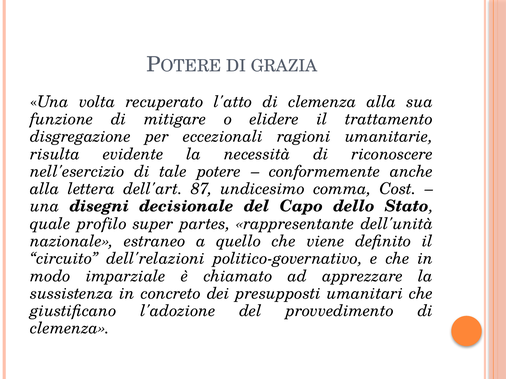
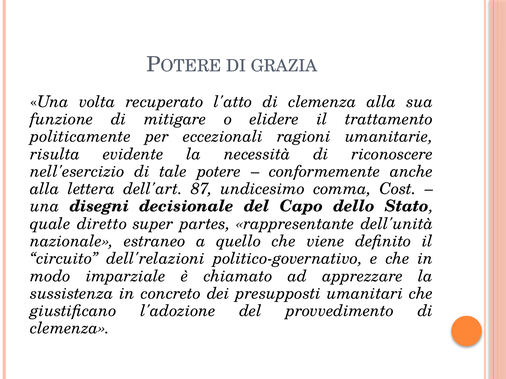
disgregazione: disgregazione -> politicamente
profilo: profilo -> diretto
